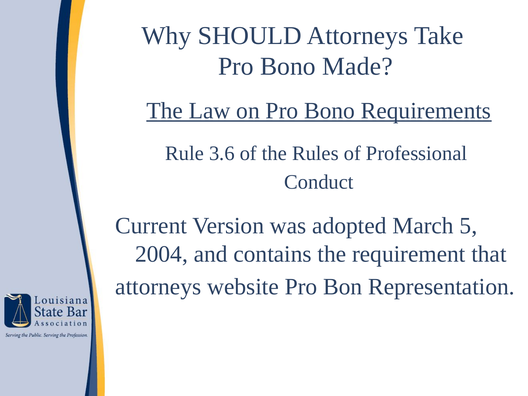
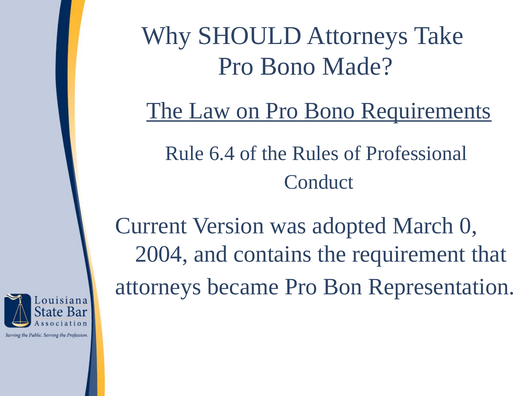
3.6: 3.6 -> 6.4
5: 5 -> 0
website: website -> became
